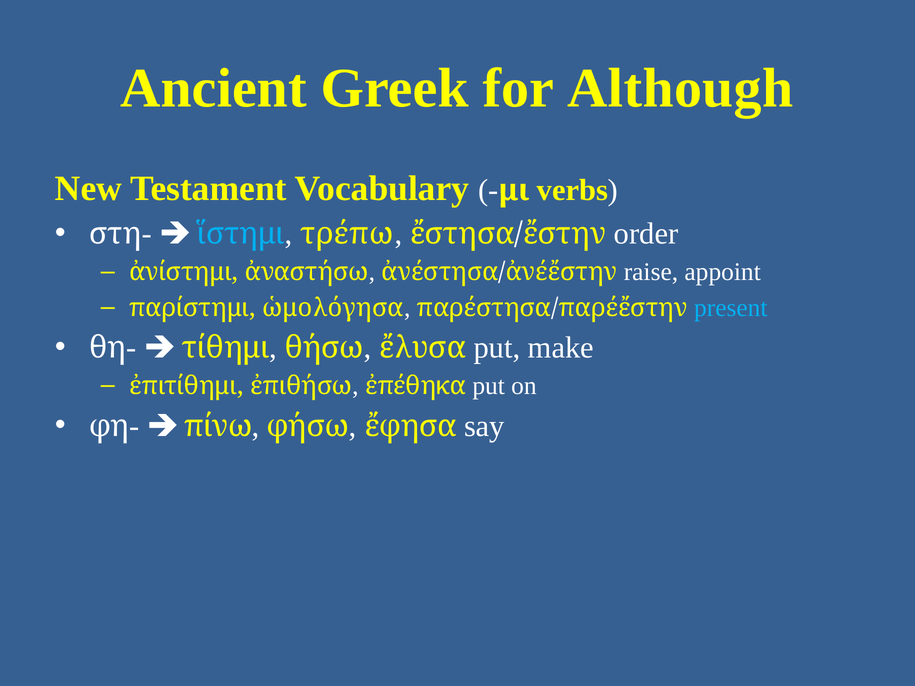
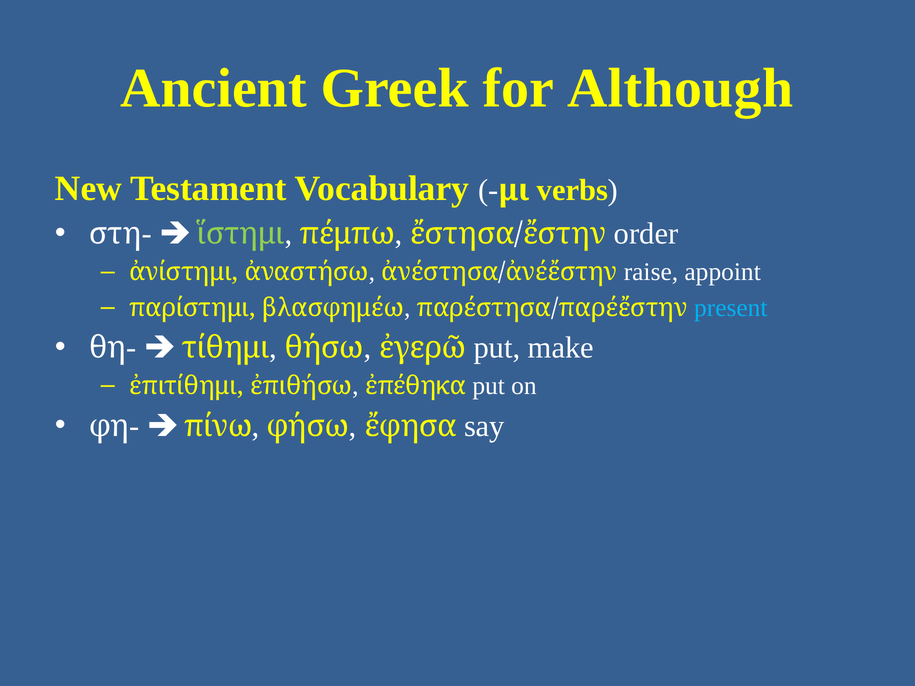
ἵστημι colour: light blue -> light green
τρέπω: τρέπω -> πέμπω
ὡμολόγησα: ὡμολόγησα -> βλασφημέω
ἔλυσα: ἔλυσα -> ἐγερῶ
